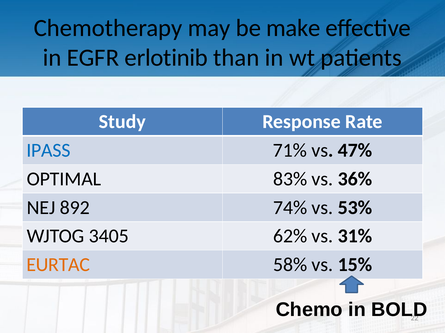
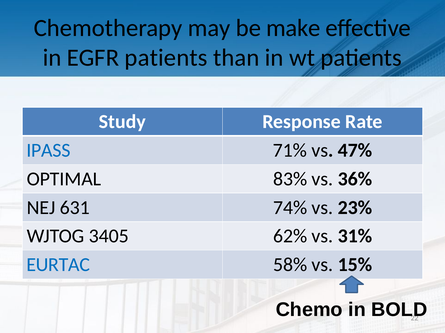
EGFR erlotinib: erlotinib -> patients
892: 892 -> 631
53%: 53% -> 23%
EURTAC colour: orange -> blue
